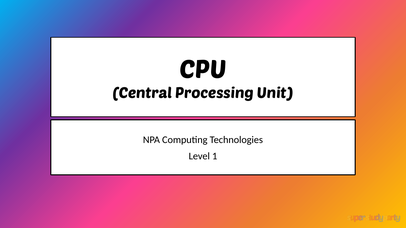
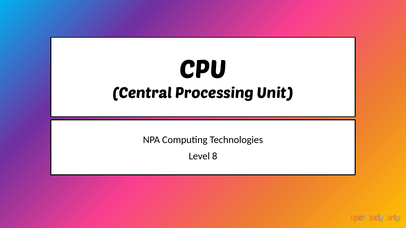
1: 1 -> 8
